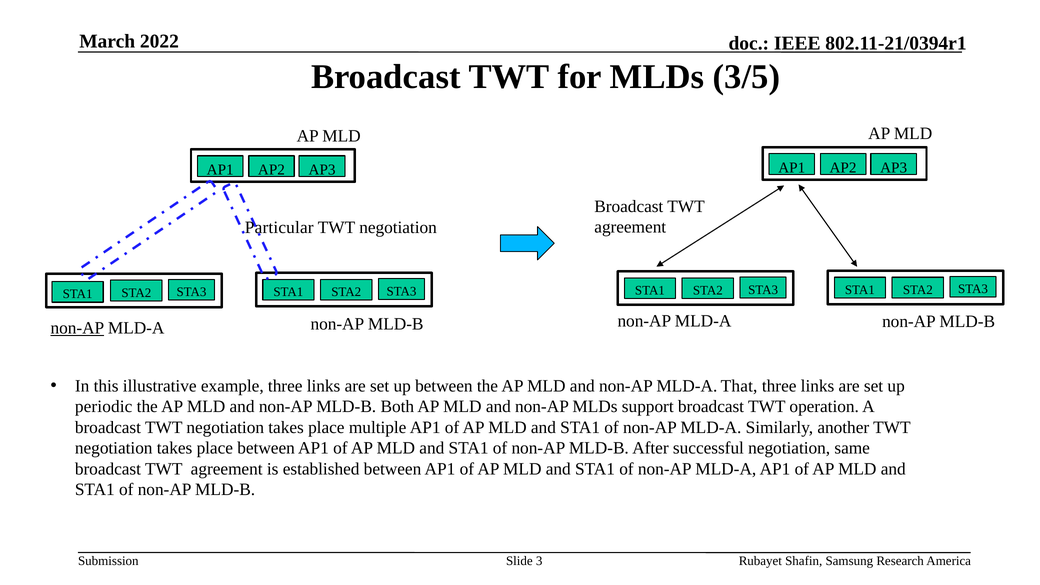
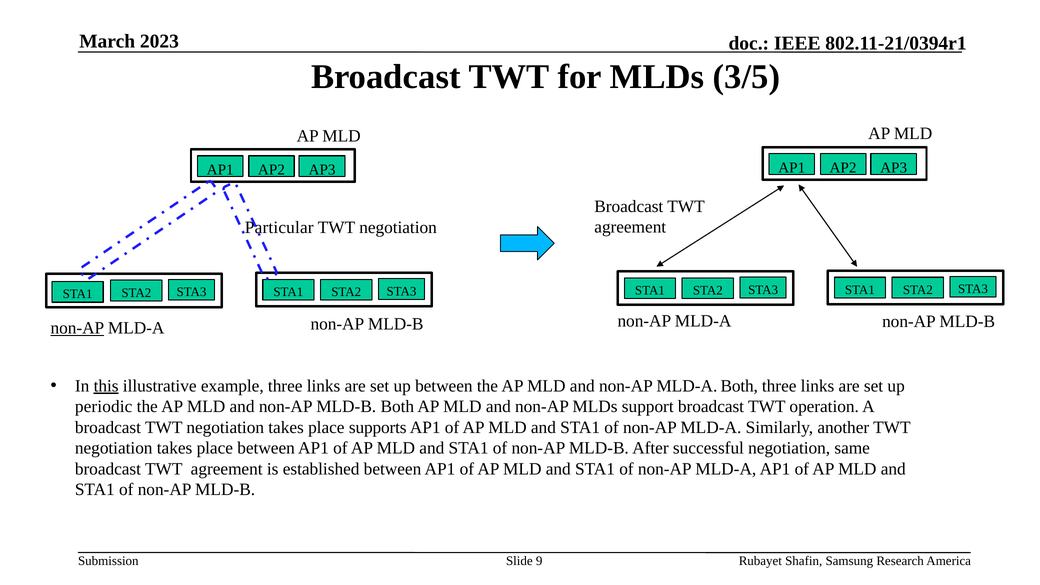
2022: 2022 -> 2023
this underline: none -> present
MLD-A That: That -> Both
multiple: multiple -> supports
3: 3 -> 9
